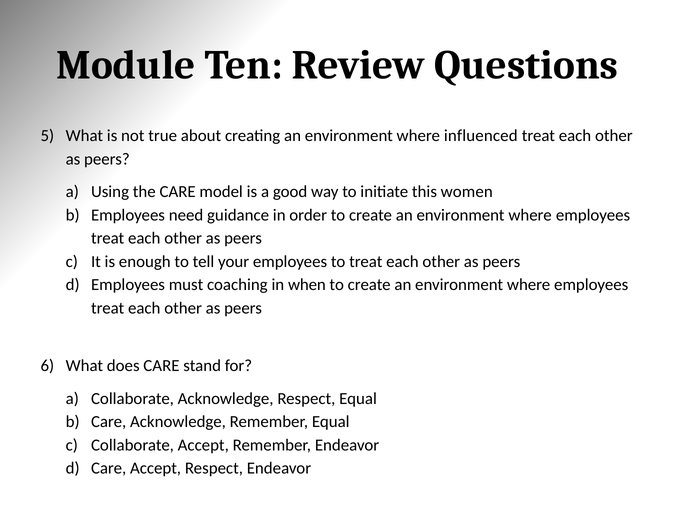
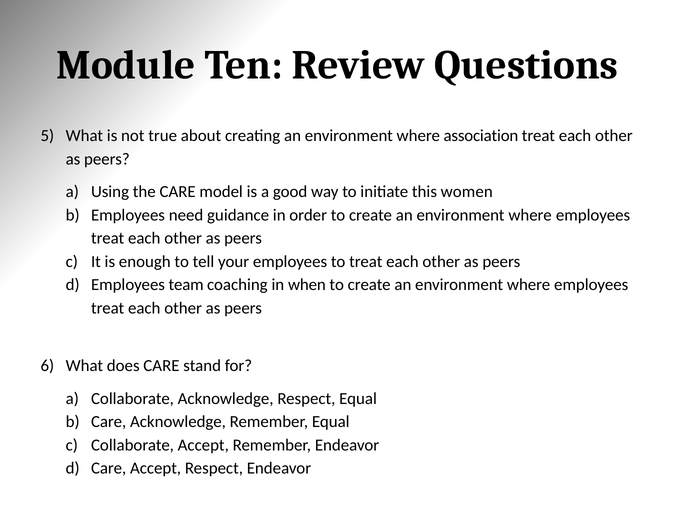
influenced: influenced -> association
must: must -> team
